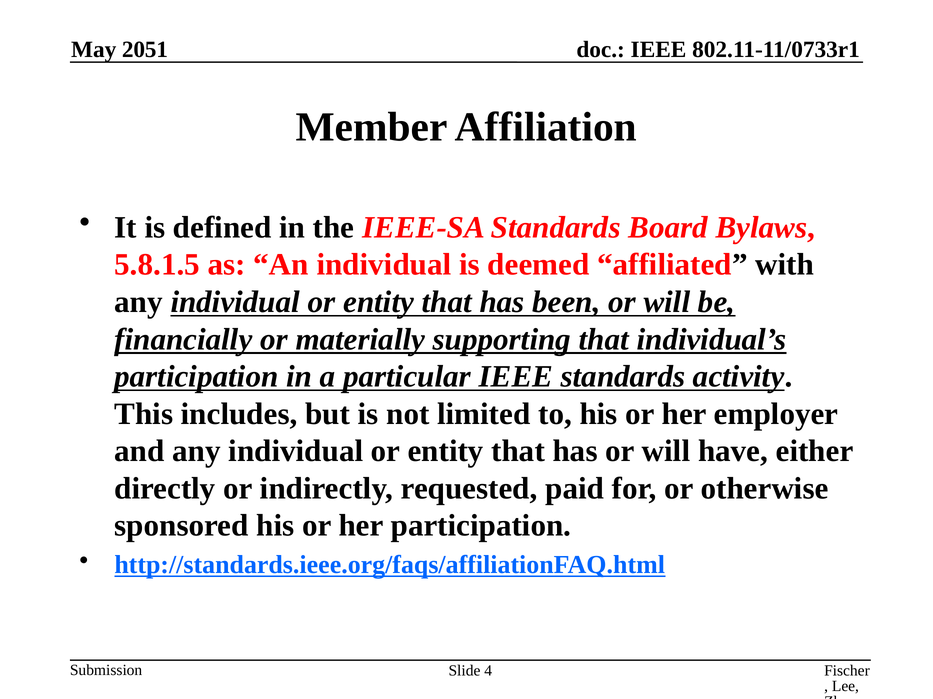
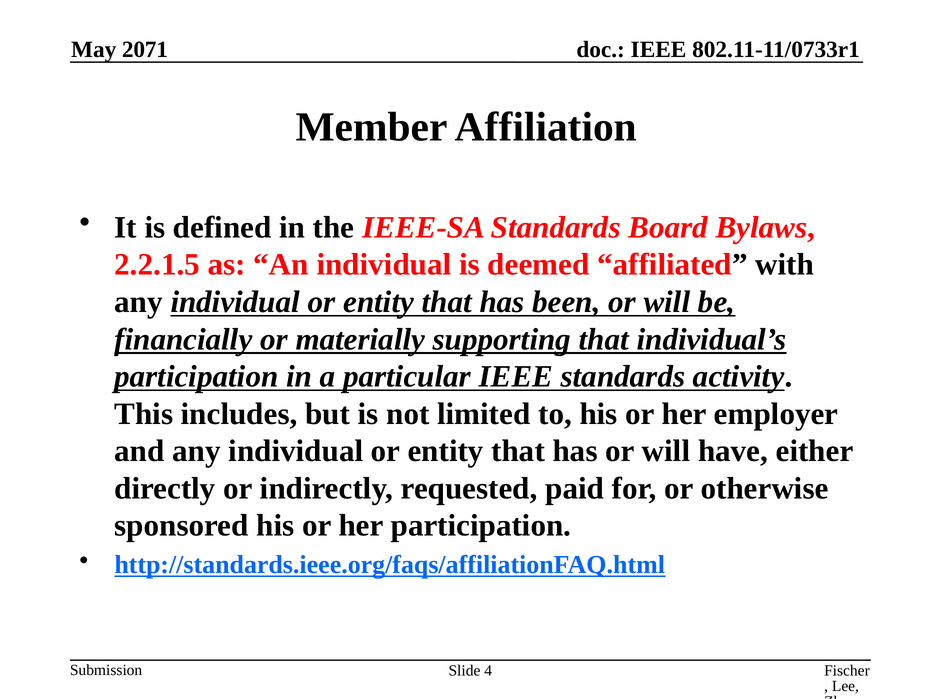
2051: 2051 -> 2071
5.8.1.5: 5.8.1.5 -> 2.2.1.5
